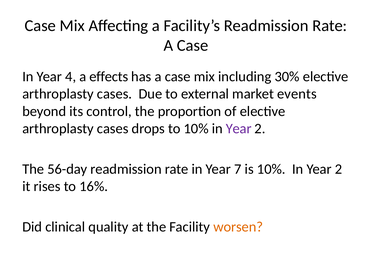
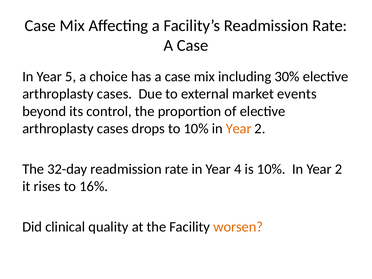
4: 4 -> 5
effects: effects -> choice
Year at (239, 129) colour: purple -> orange
56-day: 56-day -> 32-day
7: 7 -> 4
